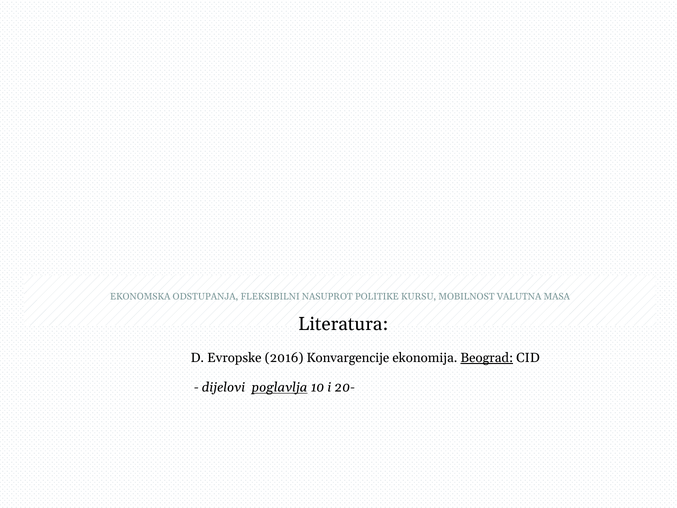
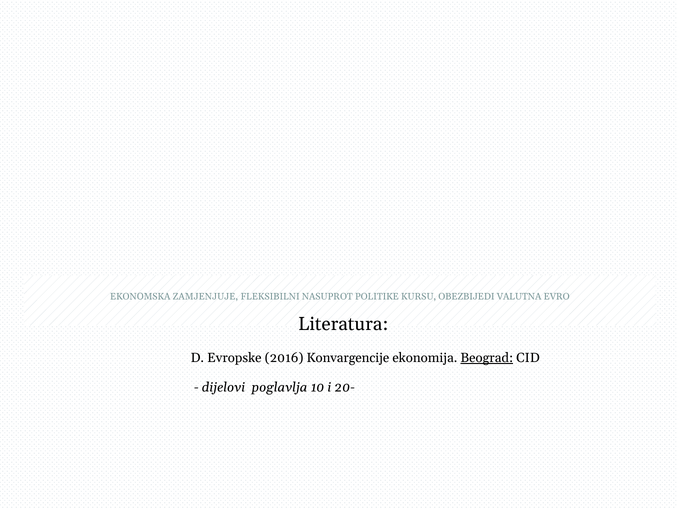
ODSTUPANJA: ODSTUPANJA -> ZAMJENJUJE
MOBILNOST: MOBILNOST -> OBEZBIJEDI
MASA: MASA -> EVRO
poglavlja underline: present -> none
